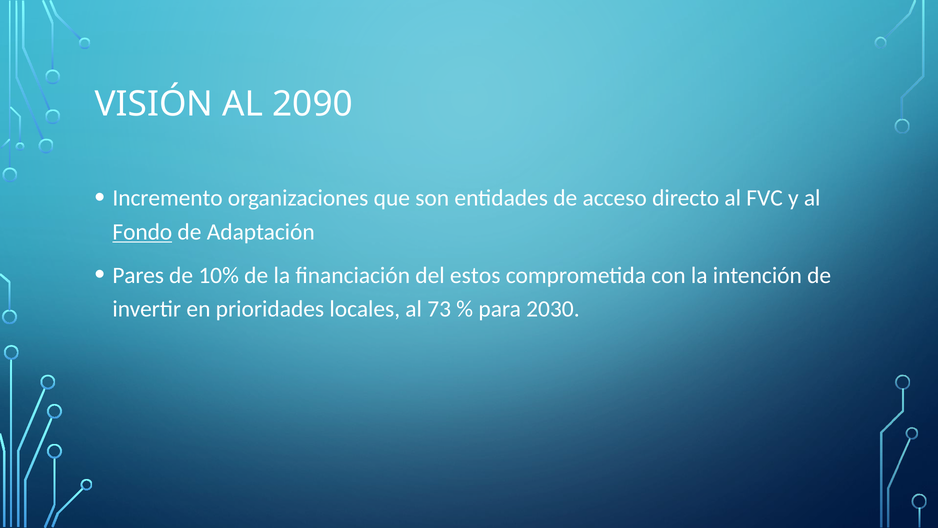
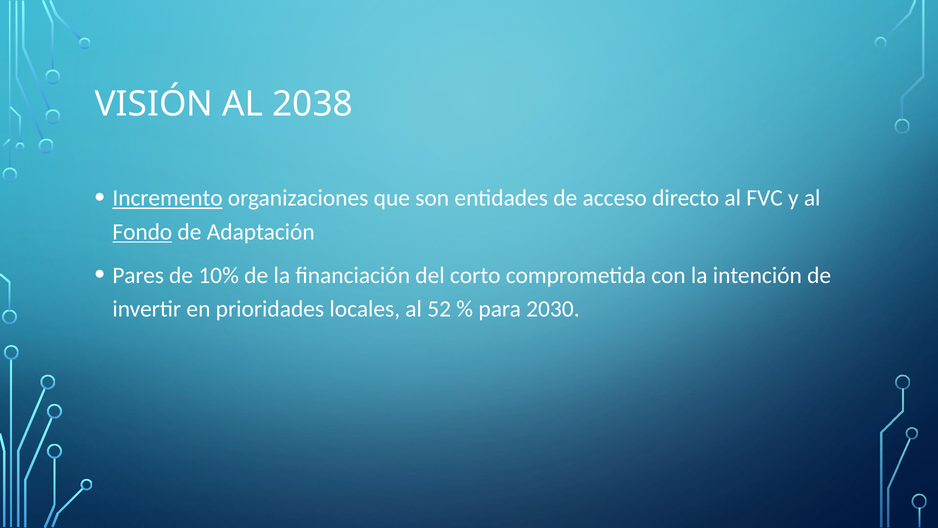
2090: 2090 -> 2038
Incremento underline: none -> present
estos: estos -> corto
73: 73 -> 52
